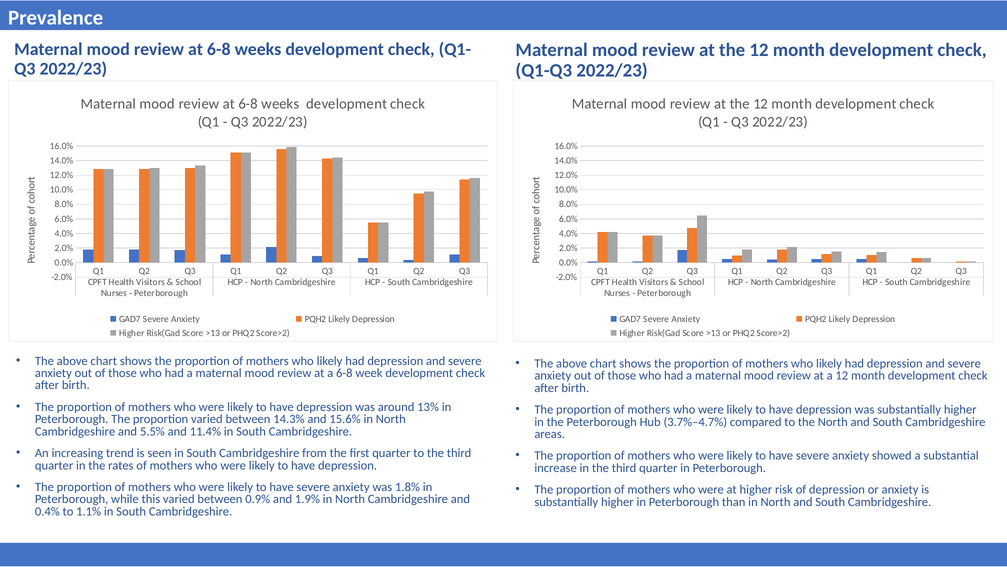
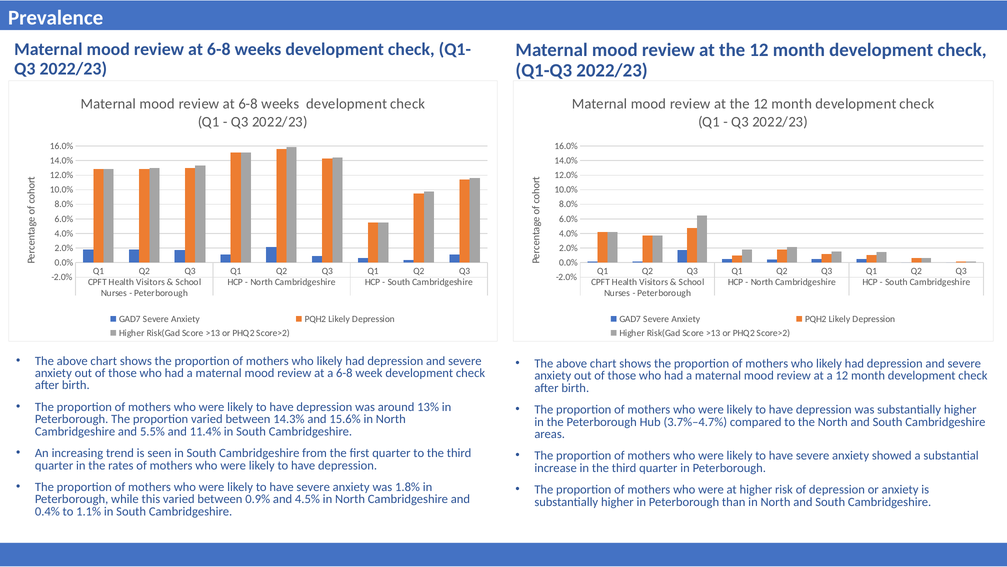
1.9%: 1.9% -> 4.5%
